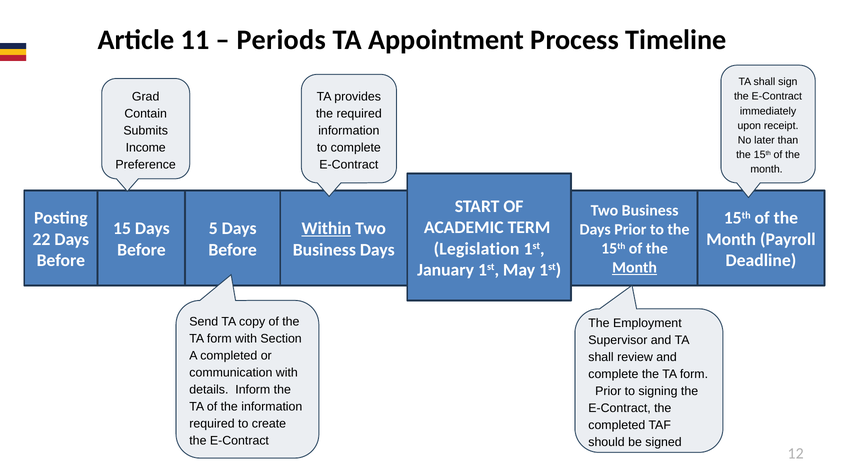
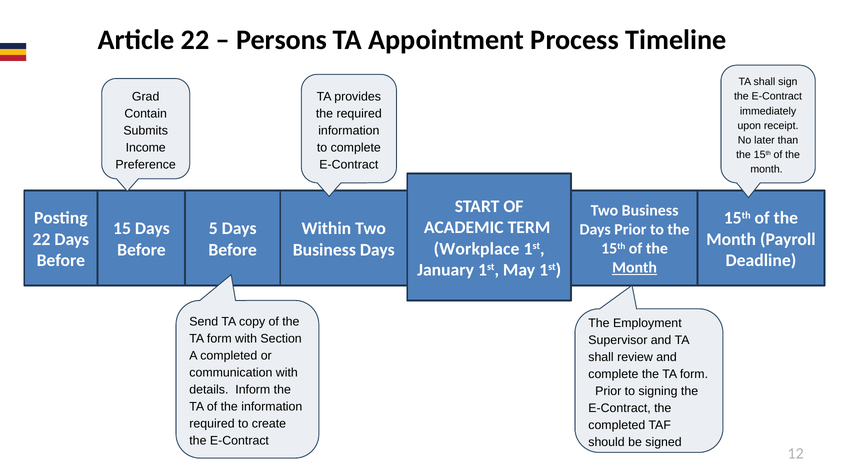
Article 11: 11 -> 22
Periods: Periods -> Persons
Within underline: present -> none
Legislation: Legislation -> Workplace
